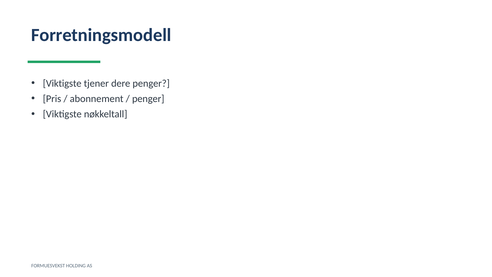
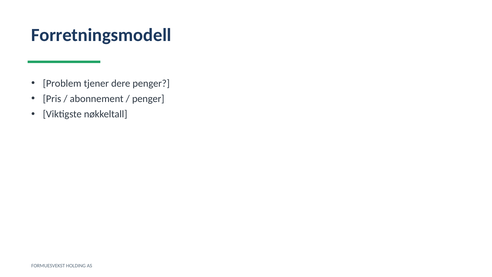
Viktigste at (62, 83): Viktigste -> Problem
